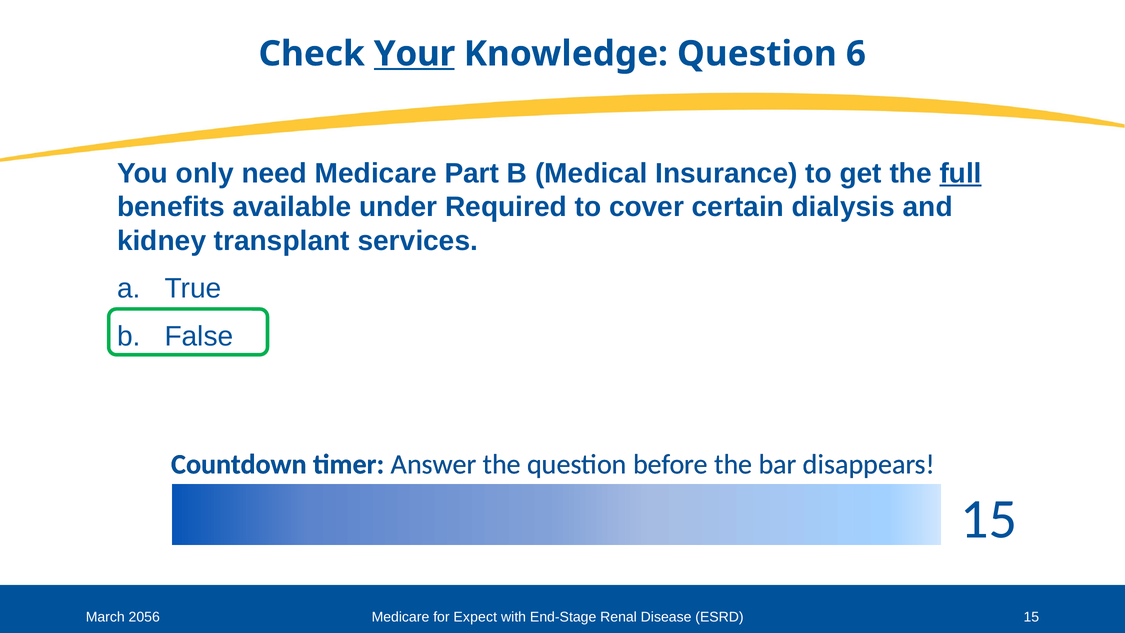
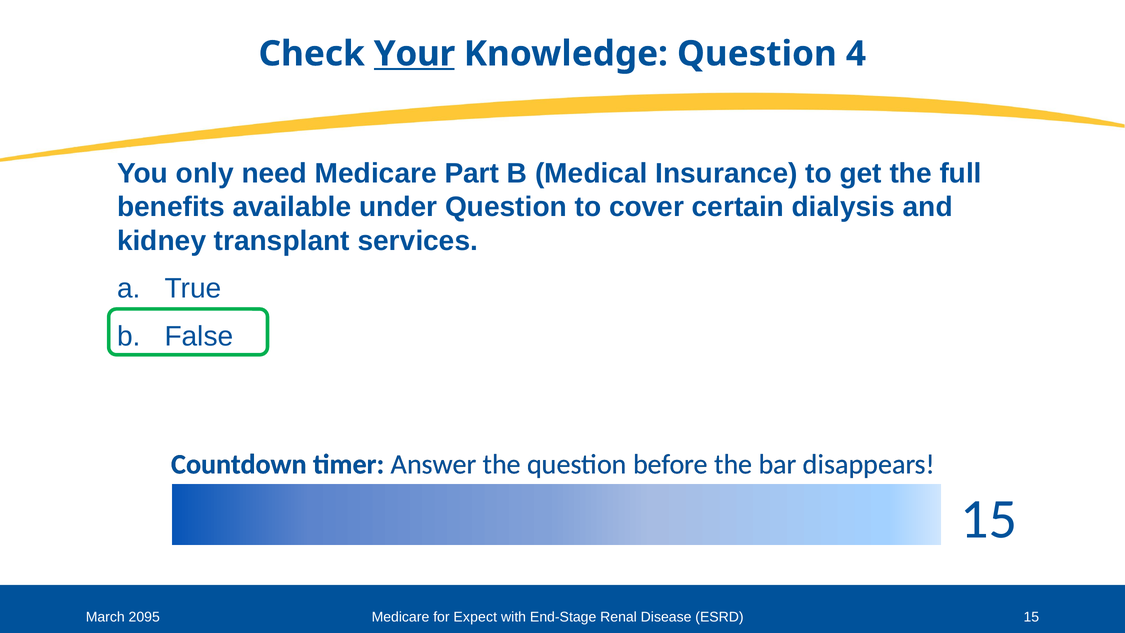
6: 6 -> 4
full underline: present -> none
under Required: Required -> Question
2056: 2056 -> 2095
